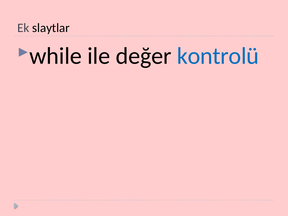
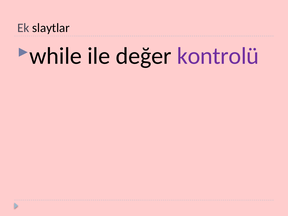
kontrolü colour: blue -> purple
